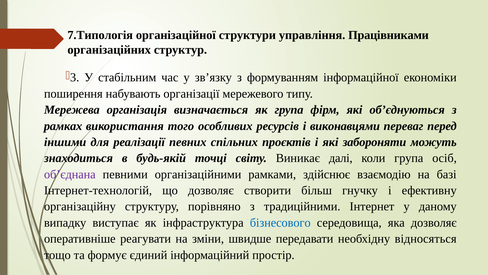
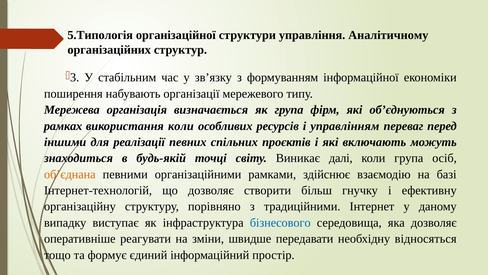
7.Типологія: 7.Типологія -> 5.Типологія
Працівниками: Працівниками -> Аналітичному
використання того: того -> коли
виконавцями: виконавцями -> управлінням
забороняти: забороняти -> включають
об’єднана colour: purple -> orange
